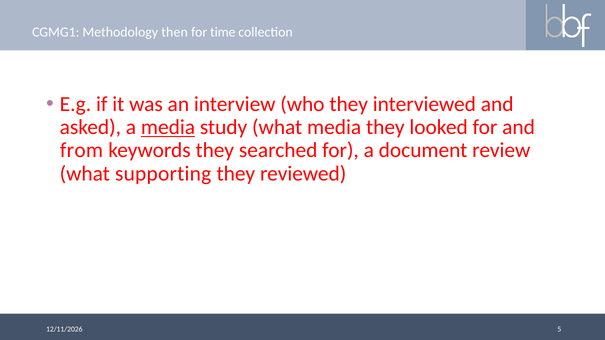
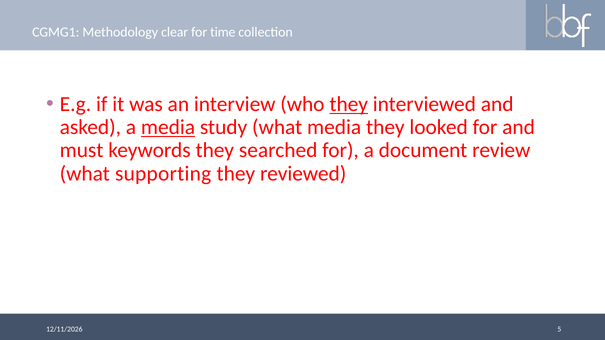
then: then -> clear
they at (349, 104) underline: none -> present
from: from -> must
